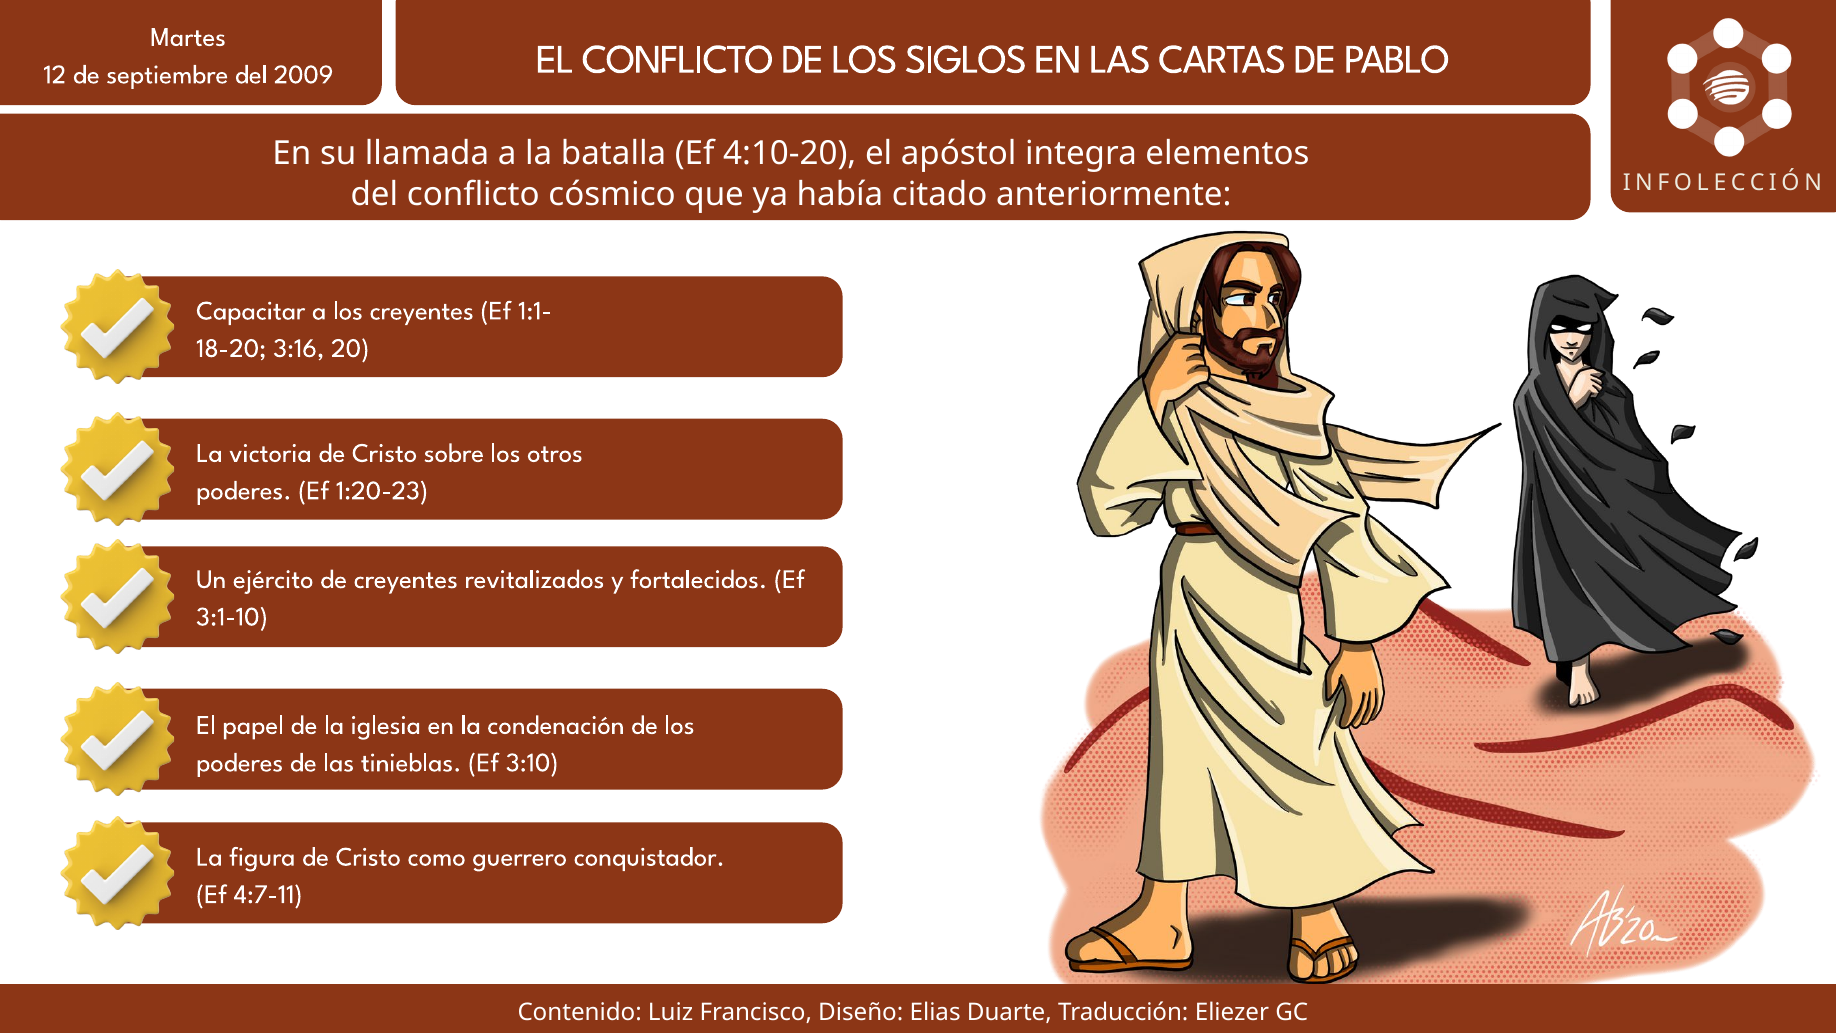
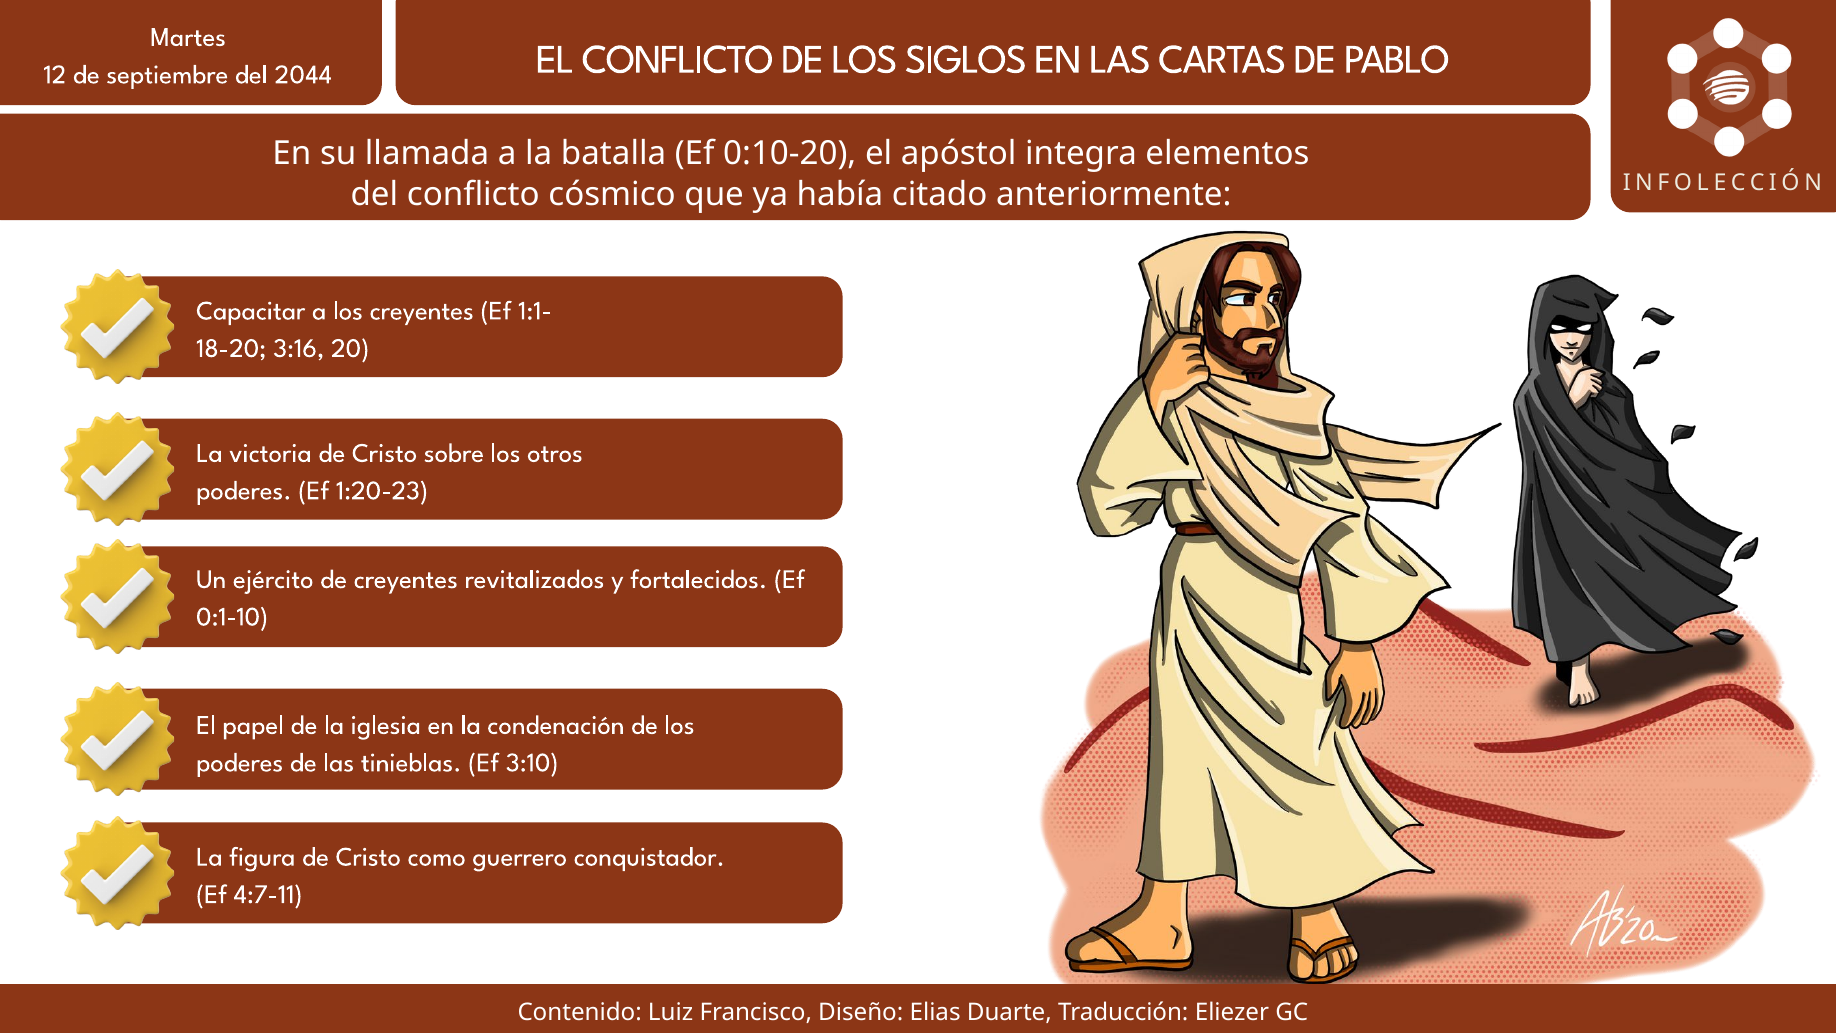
2009: 2009 -> 2044
4:10-20: 4:10-20 -> 0:10-20
3:1-10: 3:1-10 -> 0:1-10
